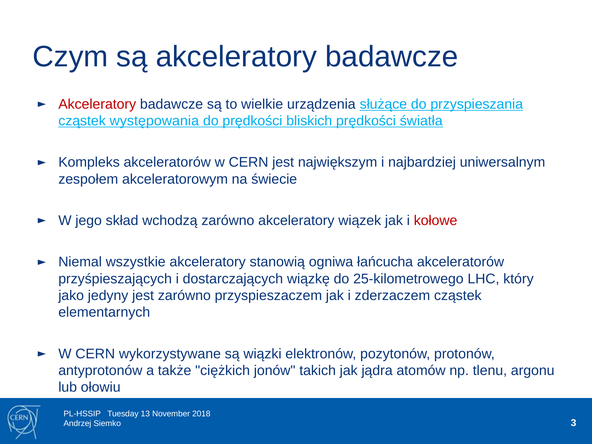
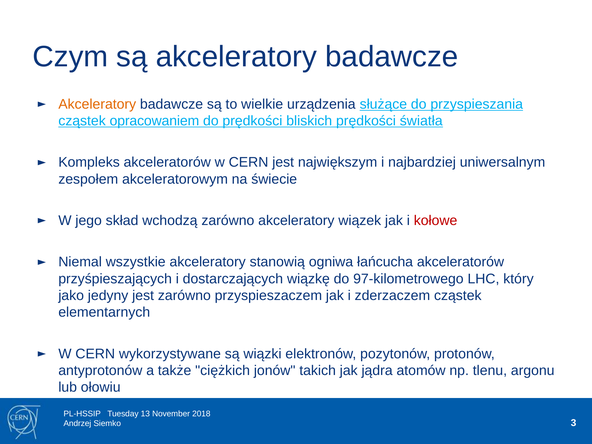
Akceleratory at (97, 104) colour: red -> orange
występowania: występowania -> opracowaniem
25-kilometrowego: 25-kilometrowego -> 97-kilometrowego
